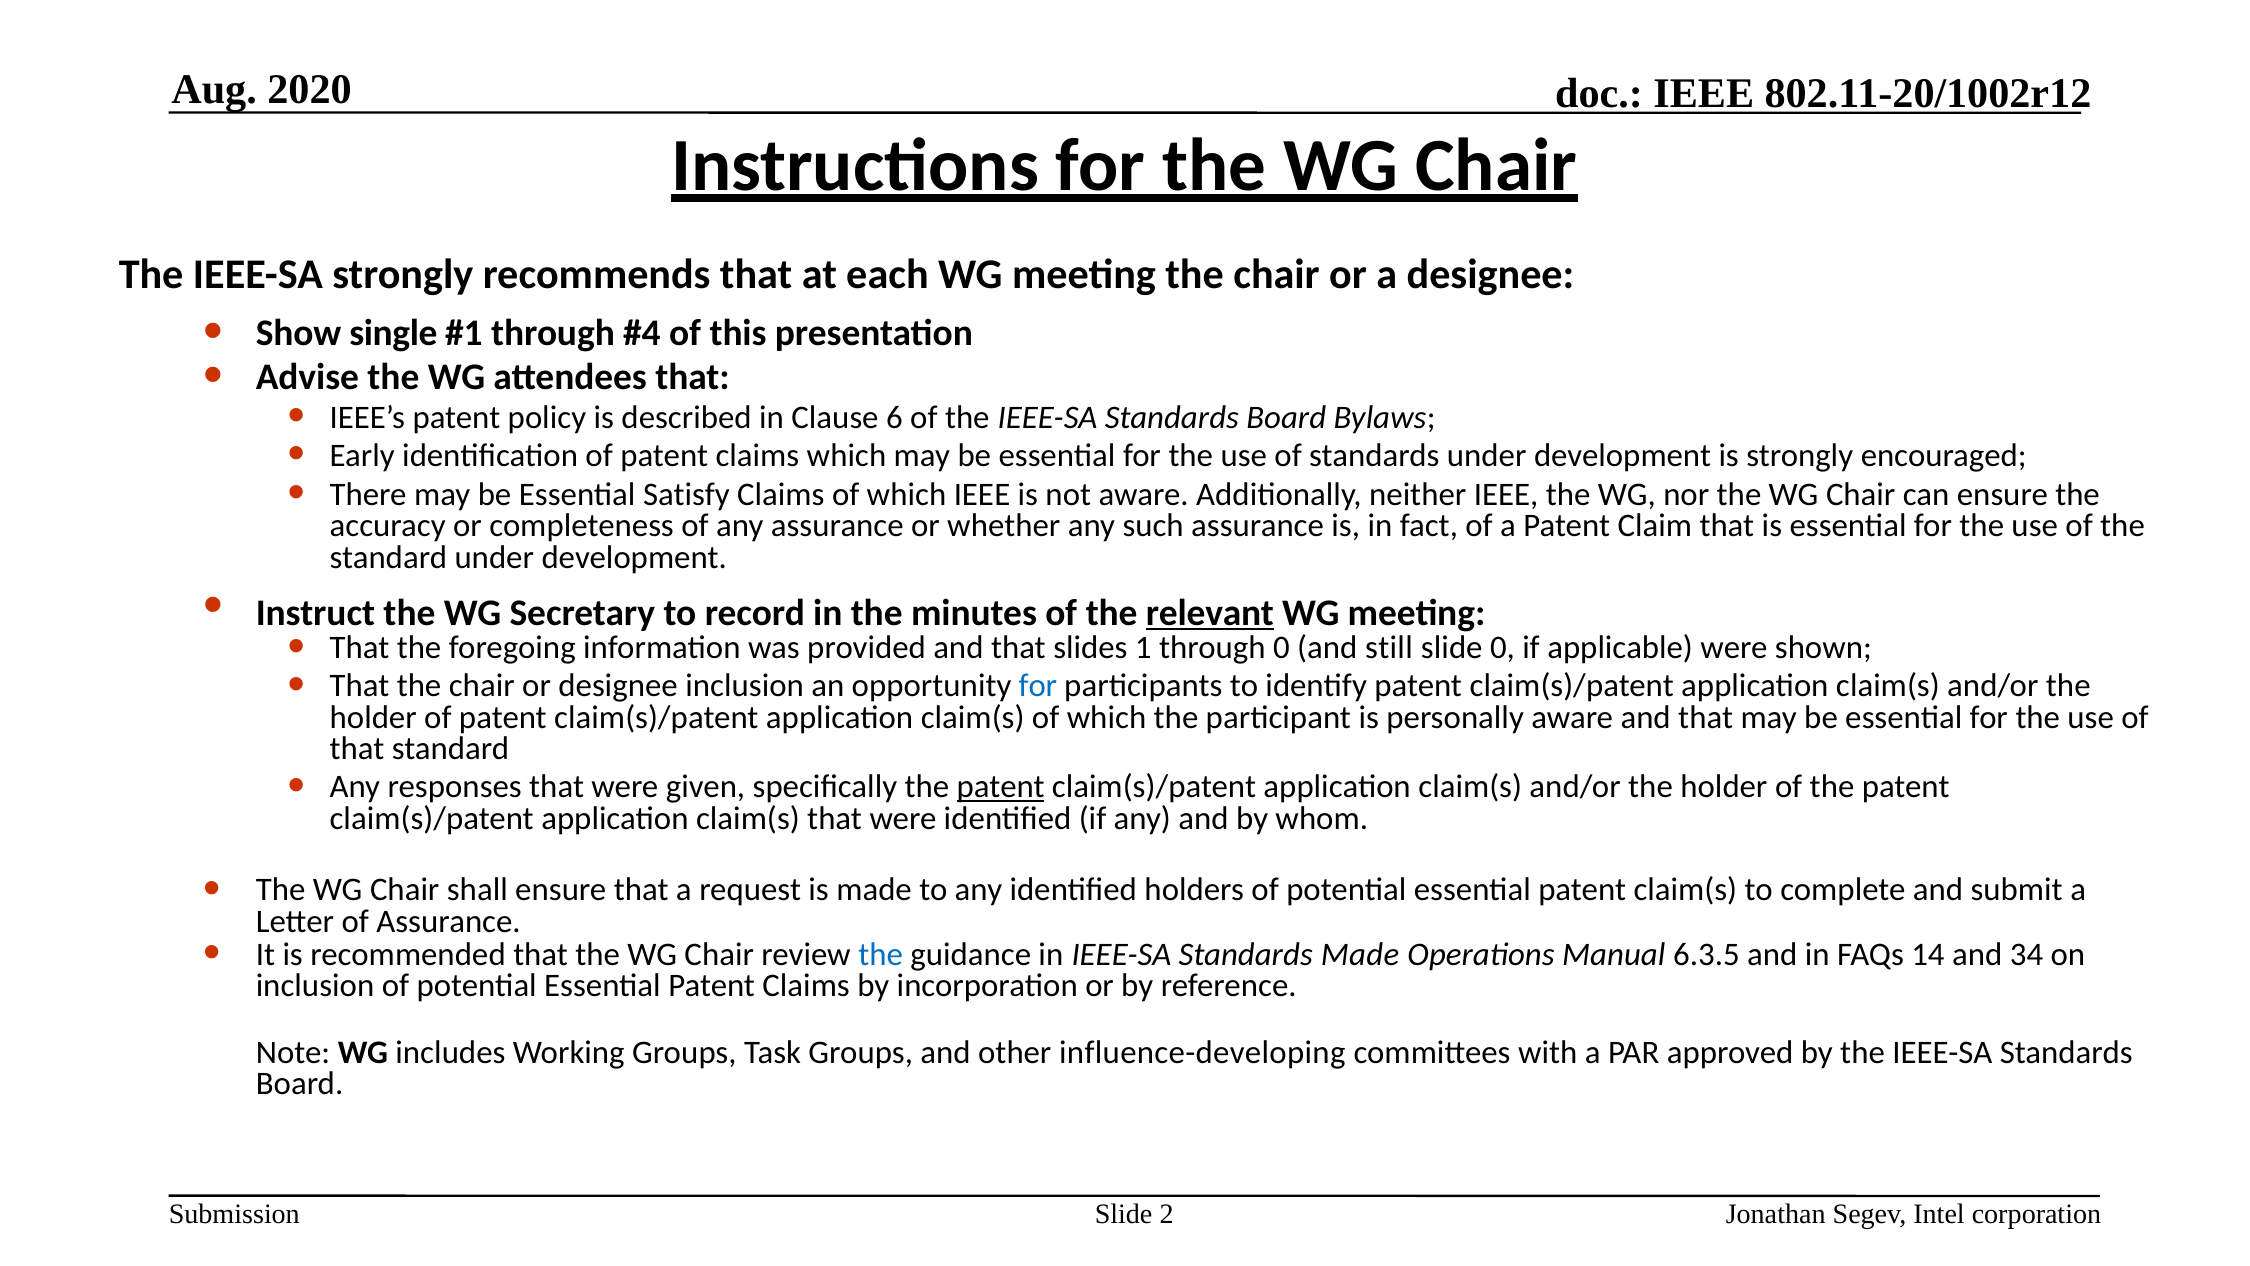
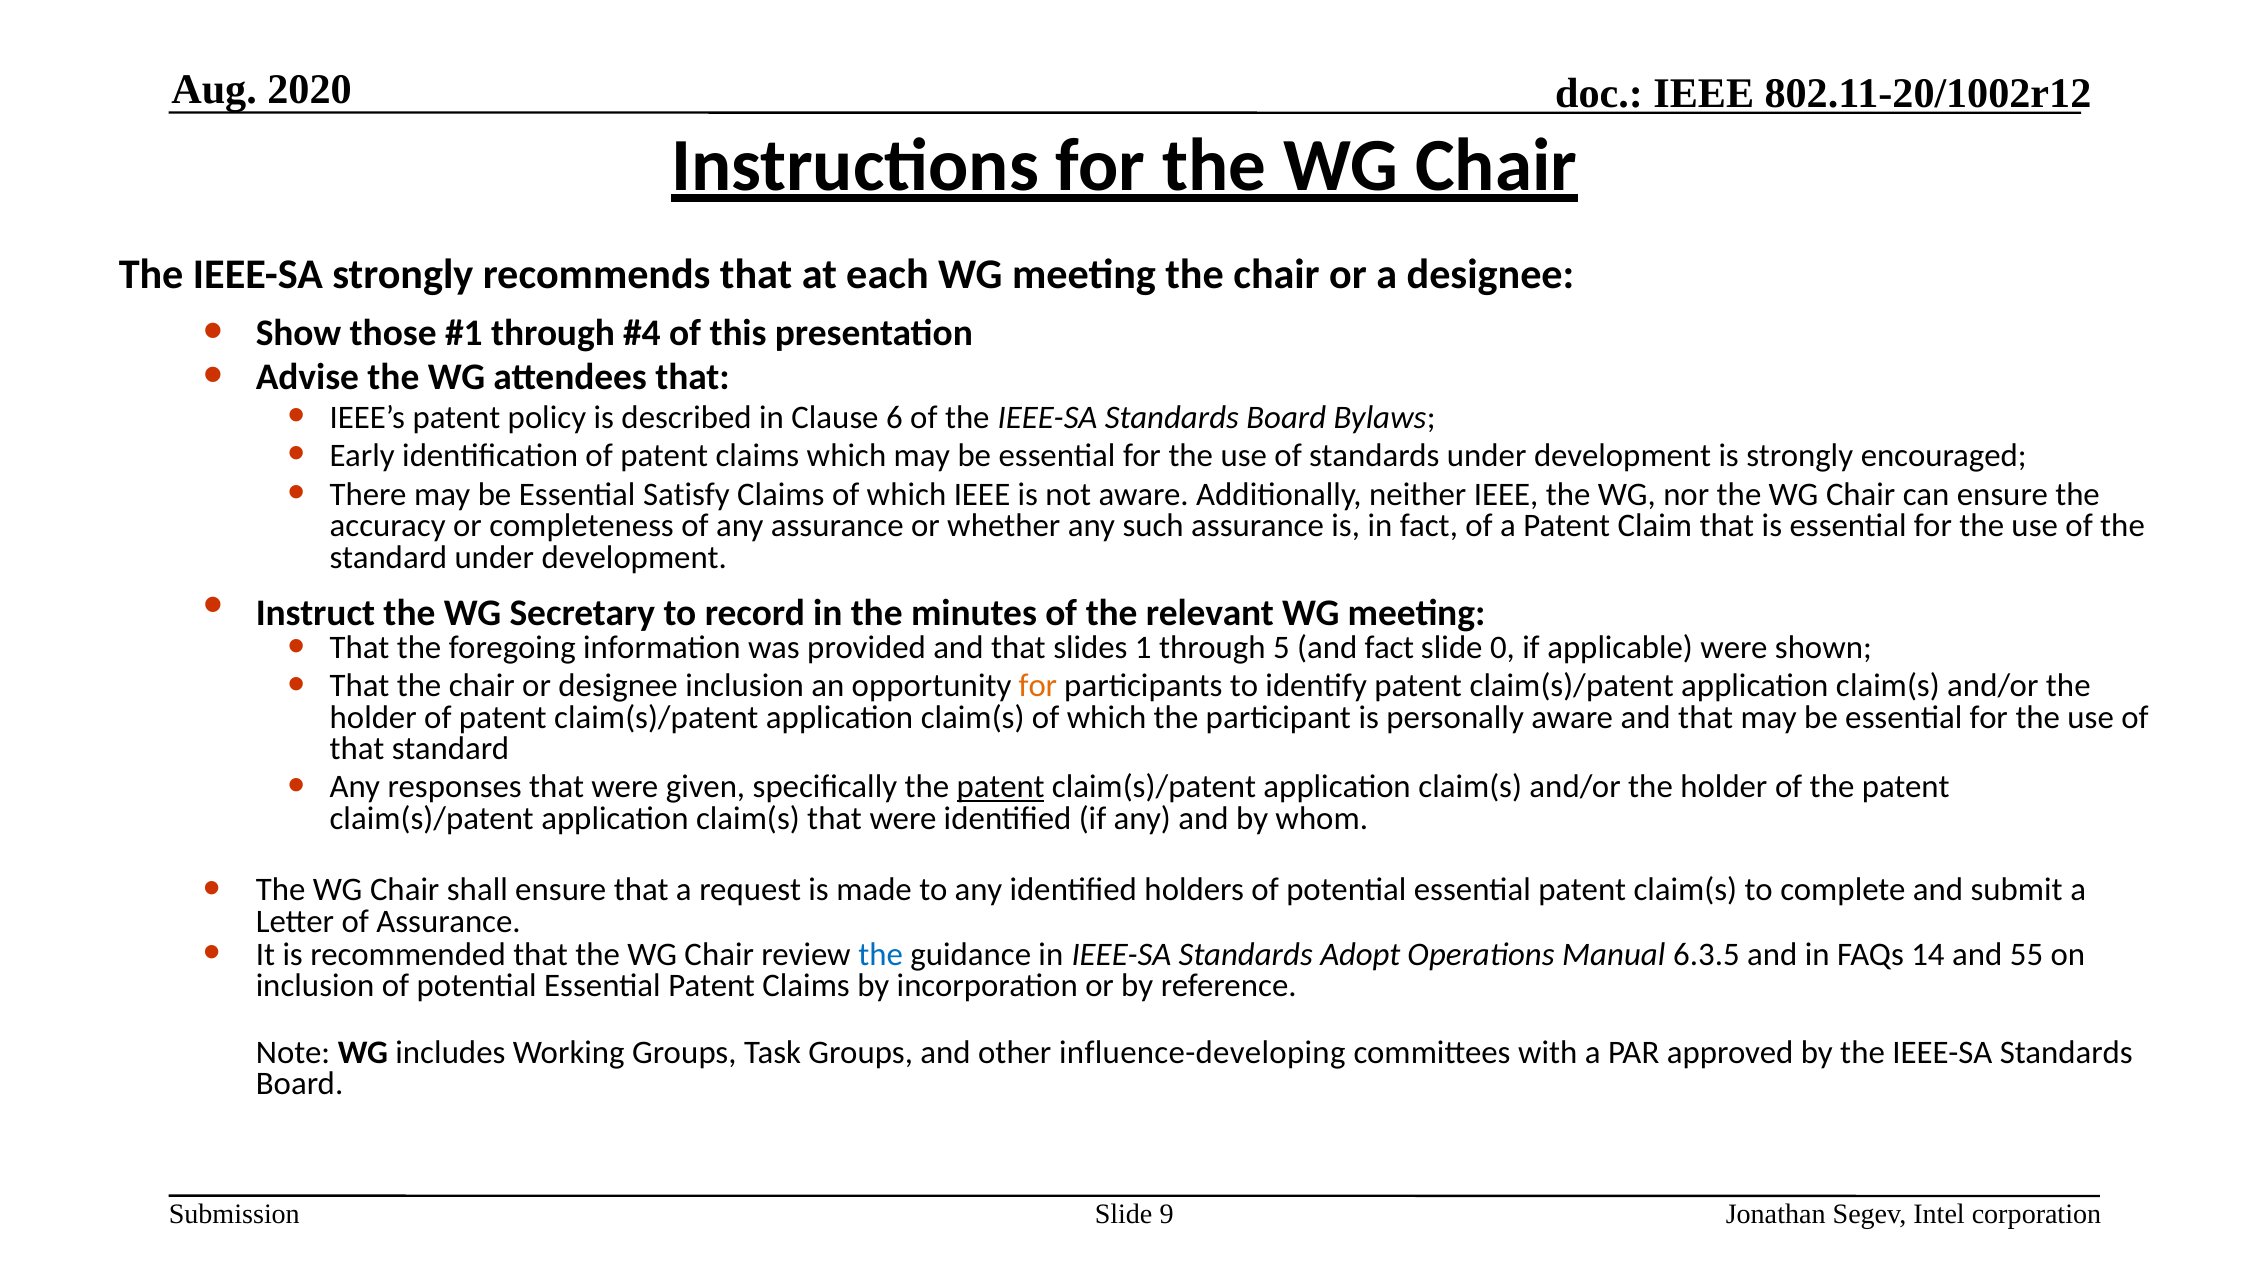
single: single -> those
relevant underline: present -> none
through 0: 0 -> 5
and still: still -> fact
for at (1038, 686) colour: blue -> orange
Standards Made: Made -> Adopt
34: 34 -> 55
2: 2 -> 9
